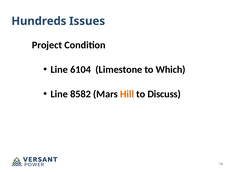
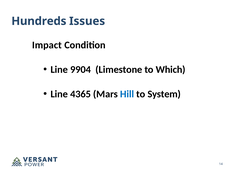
Project: Project -> Impact
6104: 6104 -> 9904
8582: 8582 -> 4365
Hill colour: orange -> blue
Discuss: Discuss -> System
